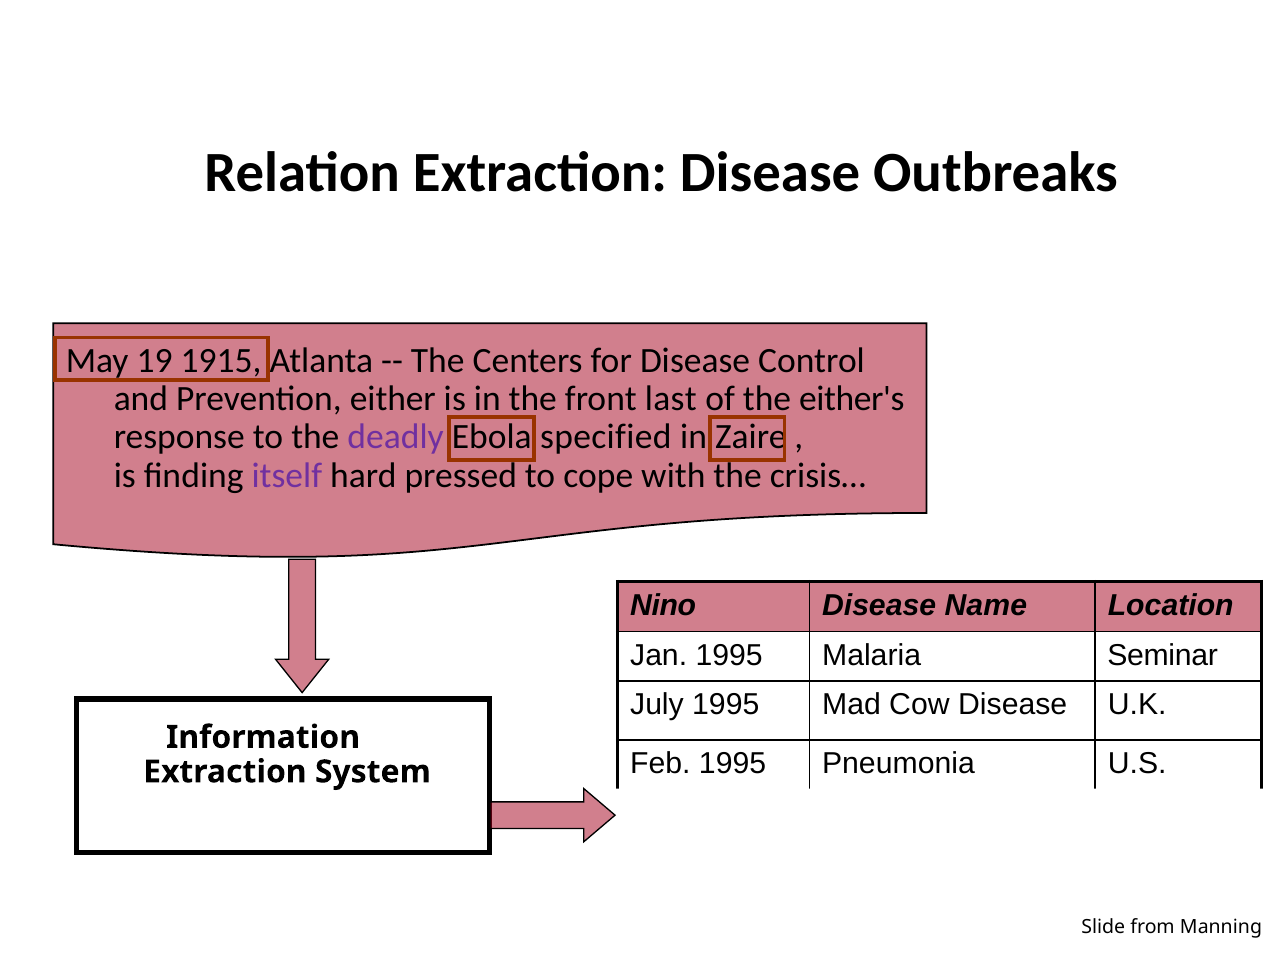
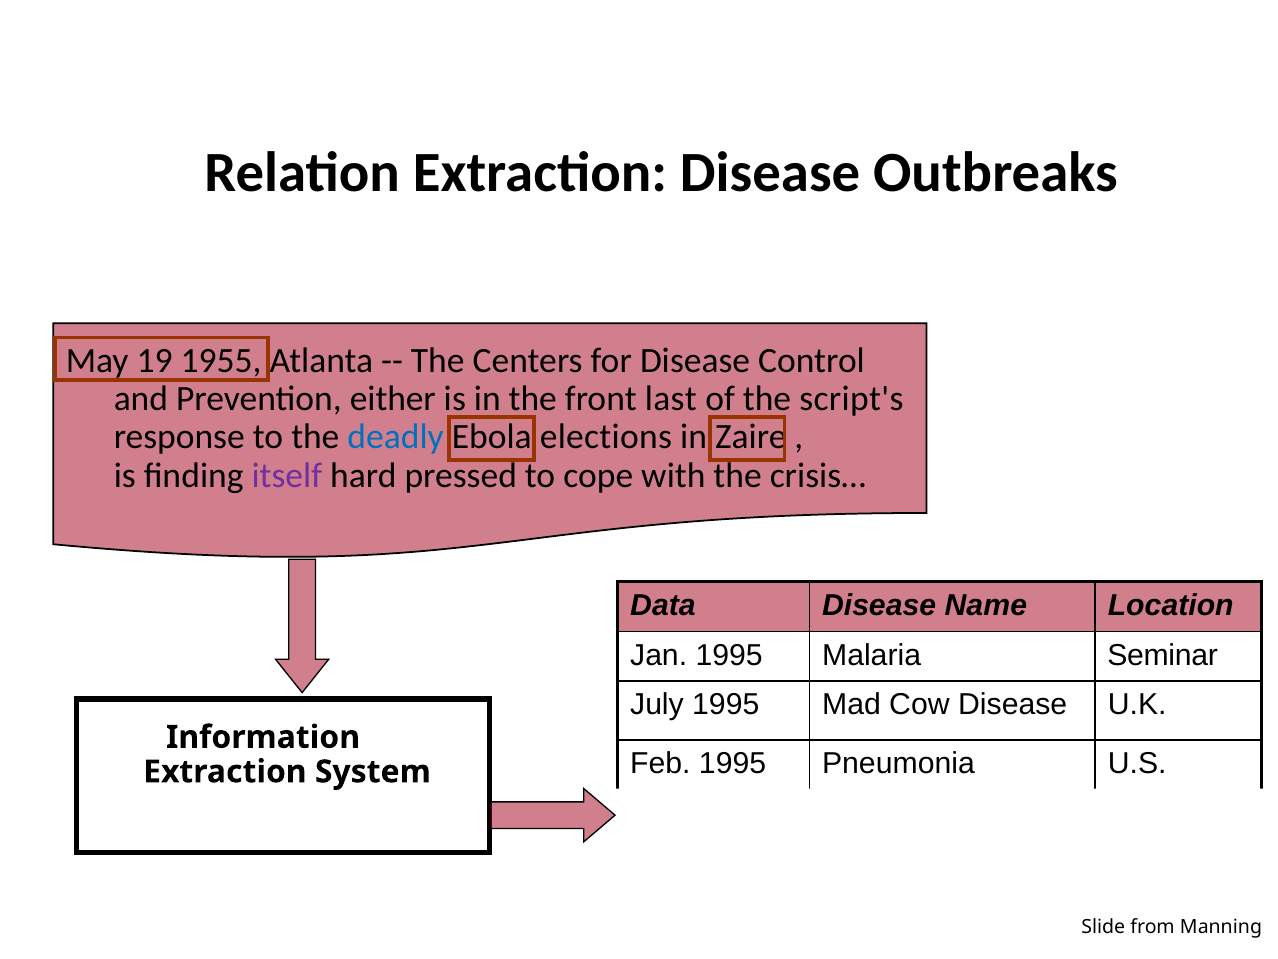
1915: 1915 -> 1955
either's: either's -> script's
deadly colour: purple -> blue
specified: specified -> elections
Nino: Nino -> Data
